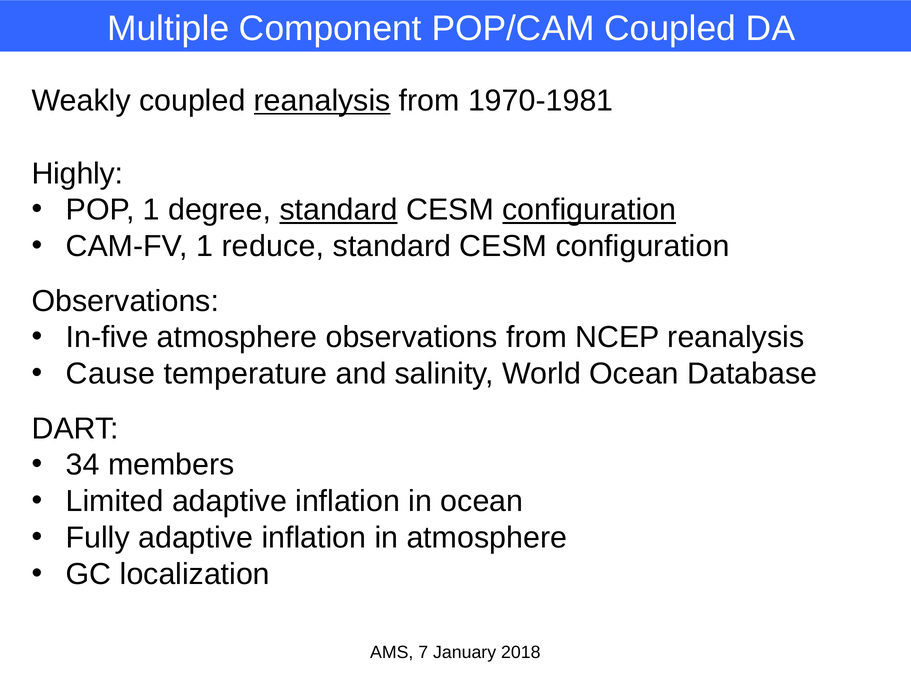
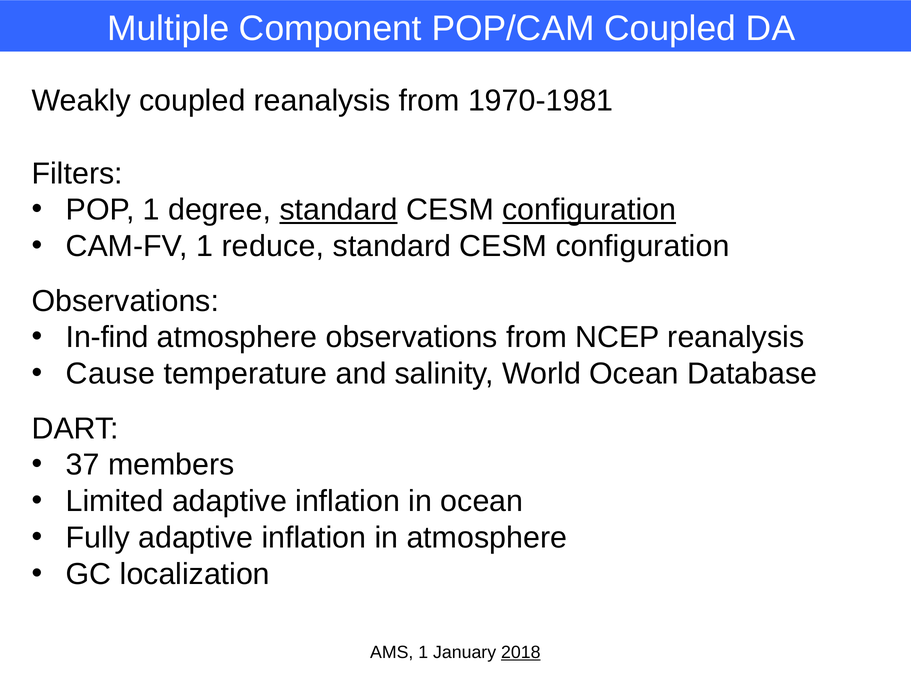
reanalysis at (322, 101) underline: present -> none
Highly: Highly -> Filters
In-five: In-five -> In-find
34: 34 -> 37
AMS 7: 7 -> 1
2018 underline: none -> present
